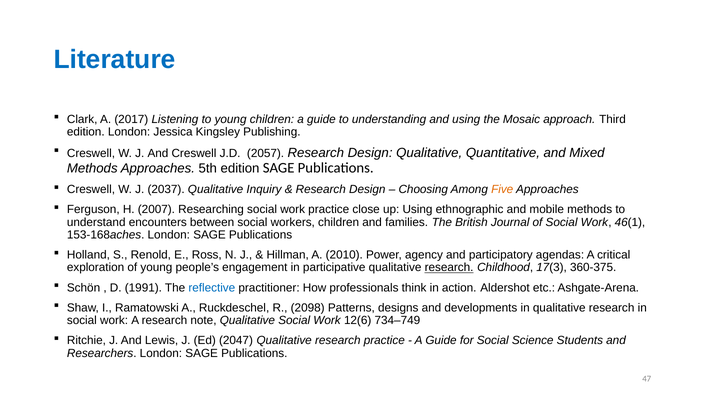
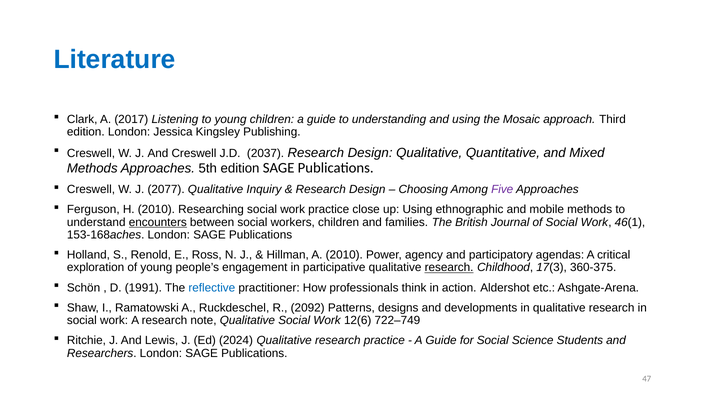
2057: 2057 -> 2037
2037: 2037 -> 2077
Five colour: orange -> purple
H 2007: 2007 -> 2010
encounters underline: none -> present
2098: 2098 -> 2092
734–749: 734–749 -> 722–749
2047: 2047 -> 2024
